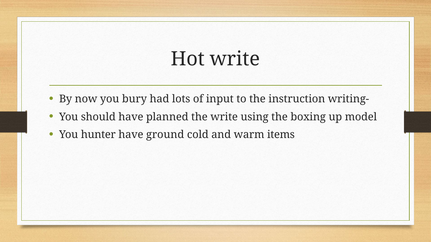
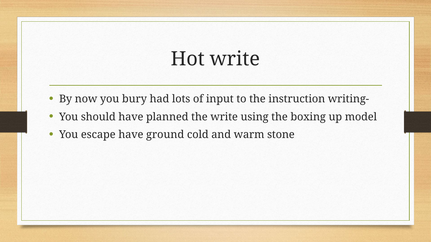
hunter: hunter -> escape
items: items -> stone
